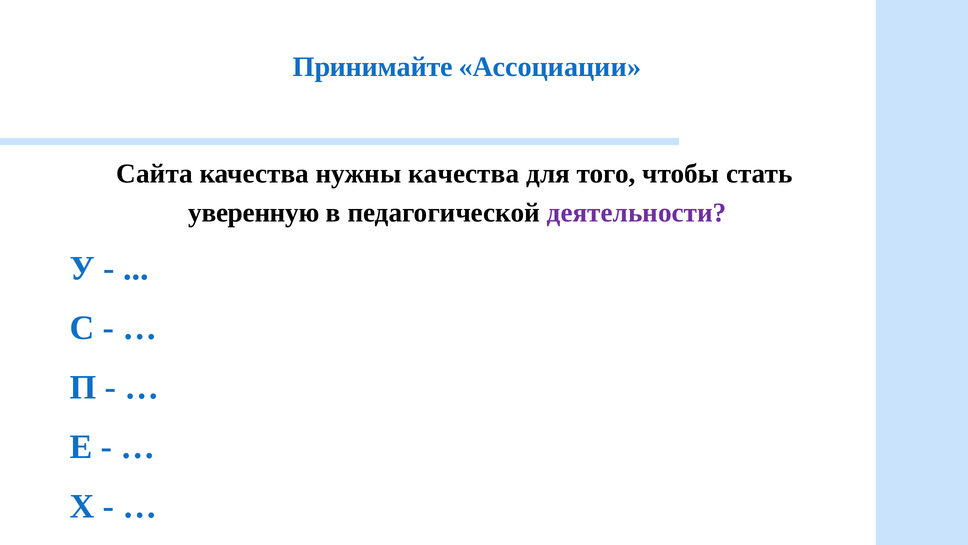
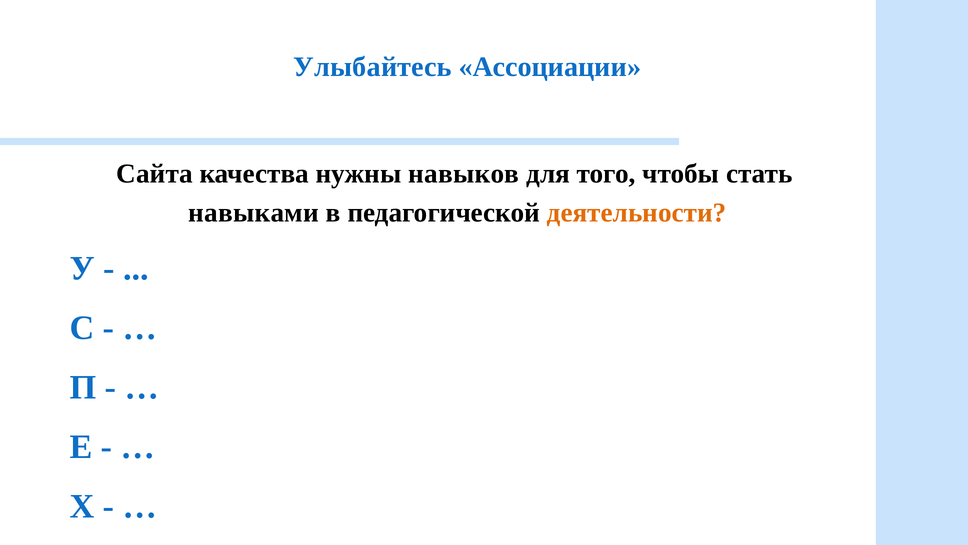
Принимайте: Принимайте -> Улыбайтесь
нужны качества: качества -> навыков
уверенную: уверенную -> навыками
деятельности colour: purple -> orange
